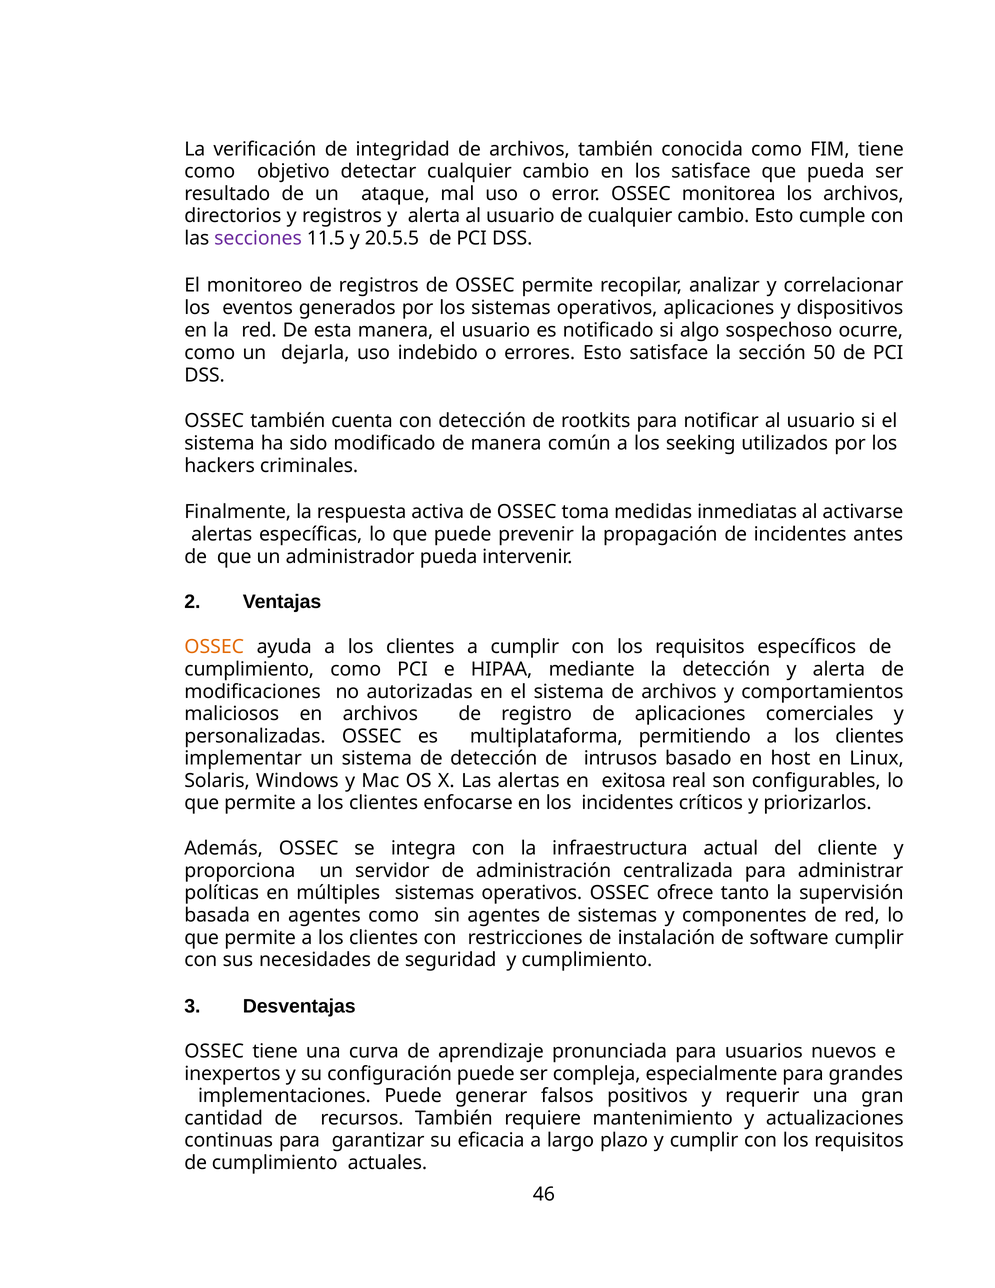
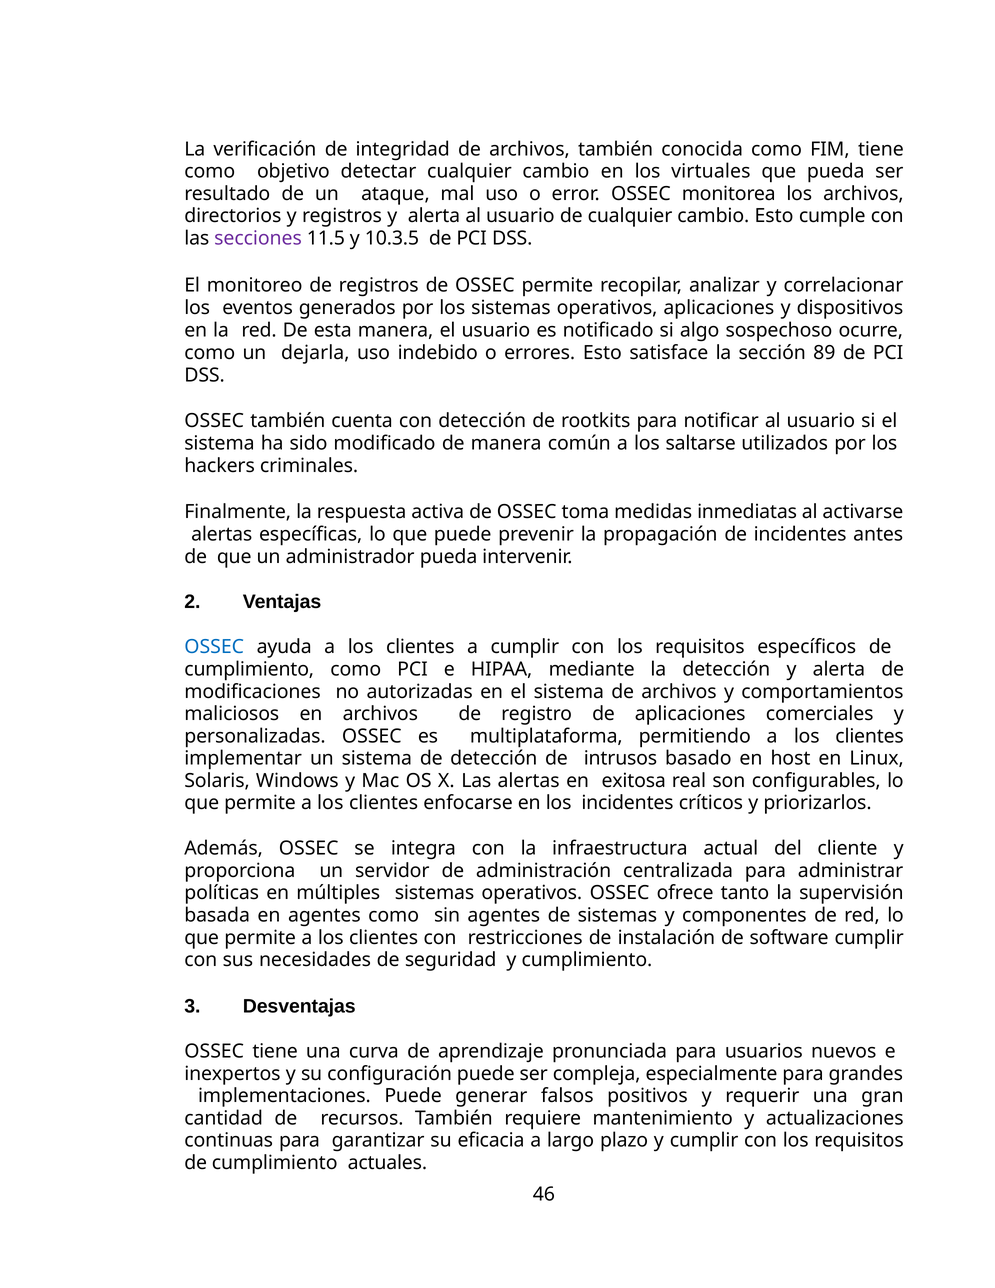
los satisface: satisface -> virtuales
20.5.5: 20.5.5 -> 10.3.5
50: 50 -> 89
seeking: seeking -> saltarse
OSSEC at (214, 647) colour: orange -> blue
